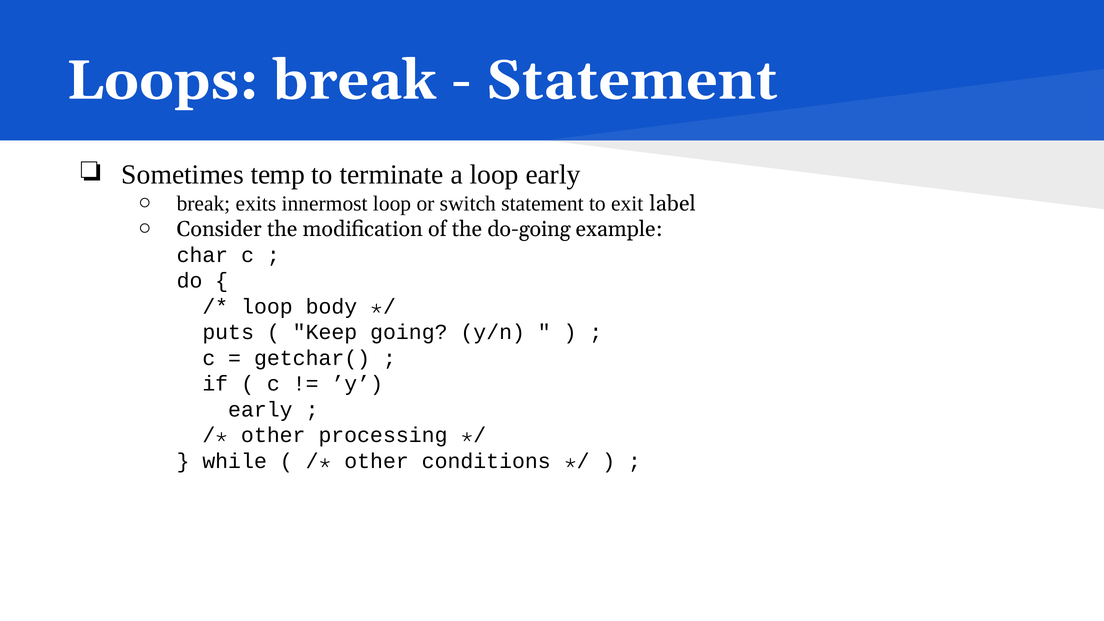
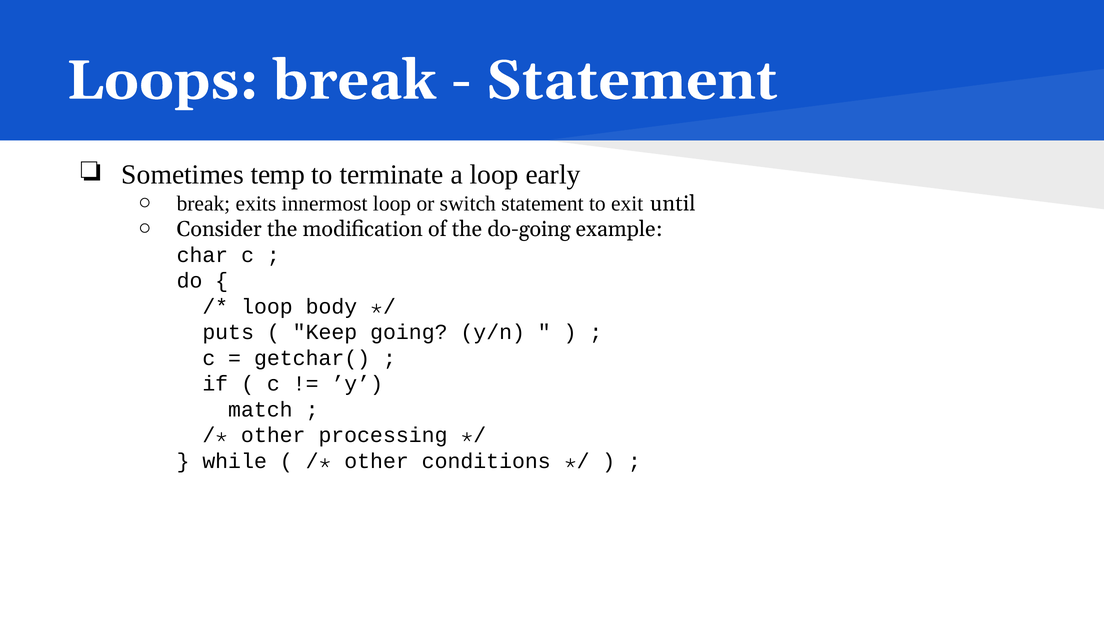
label: label -> until
early at (260, 410): early -> match
